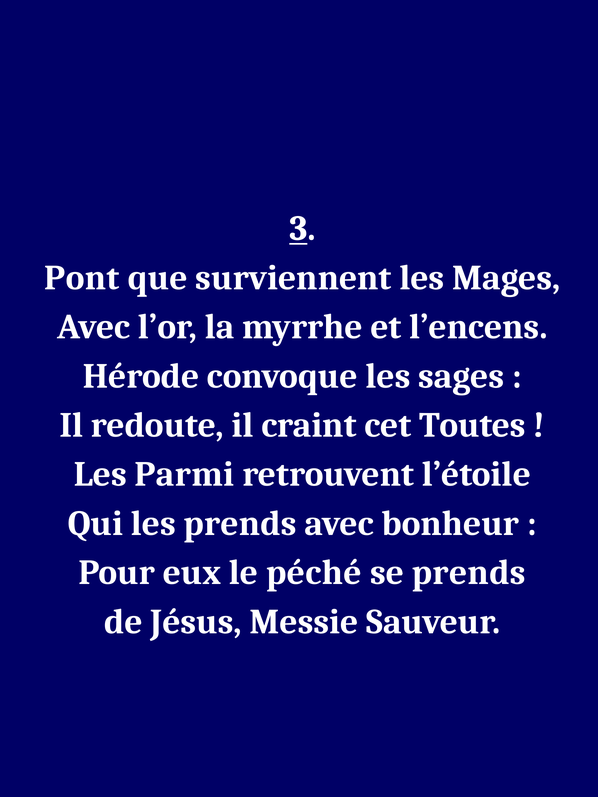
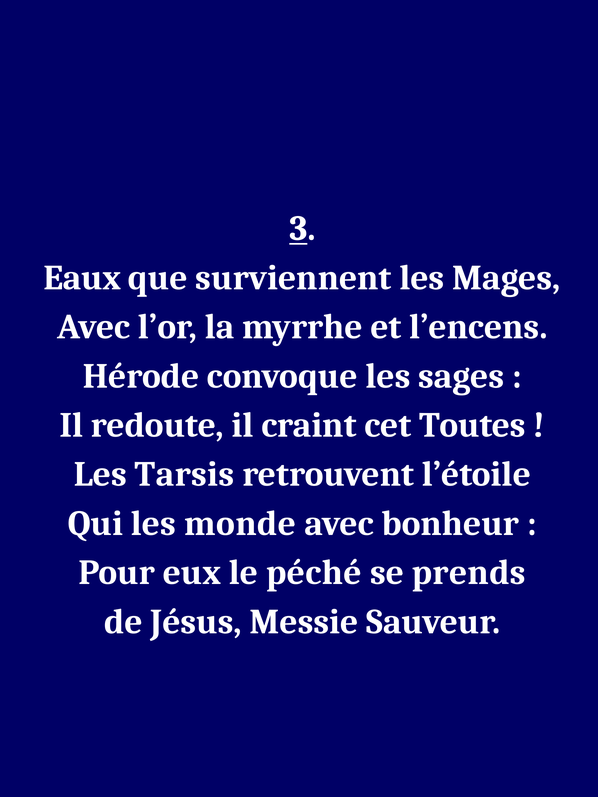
Pont: Pont -> Eaux
Parmi: Parmi -> Tarsis
les prends: prends -> monde
